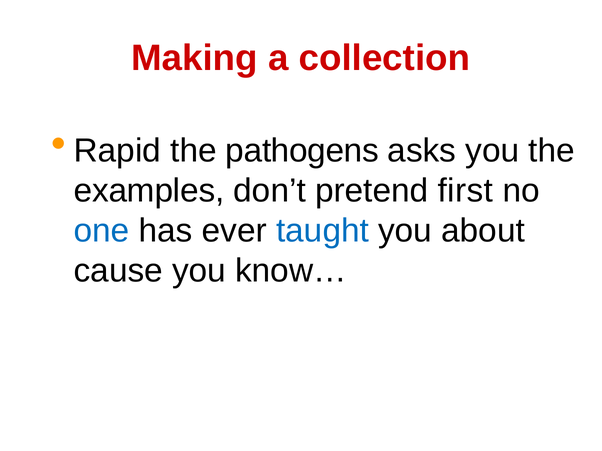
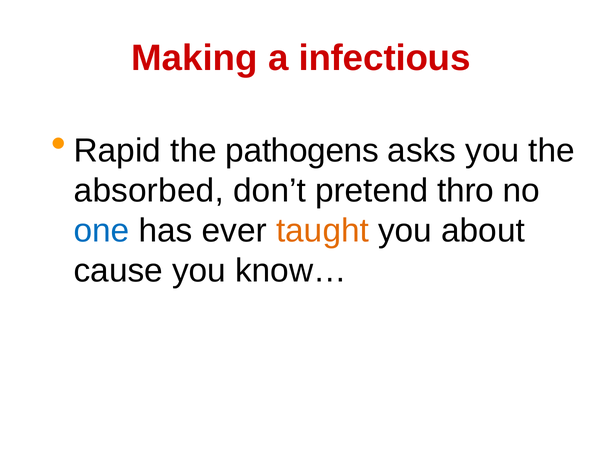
collection: collection -> infectious
examples: examples -> absorbed
first: first -> thro
taught colour: blue -> orange
